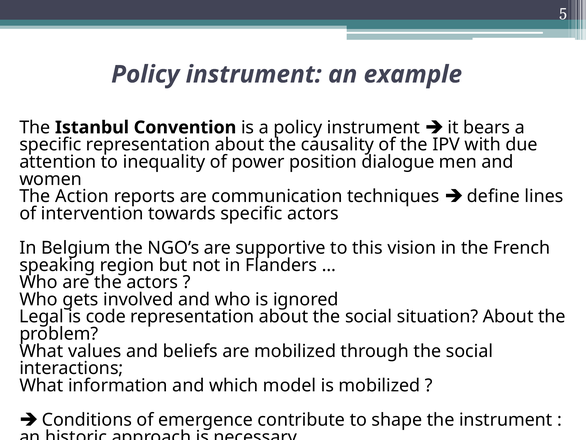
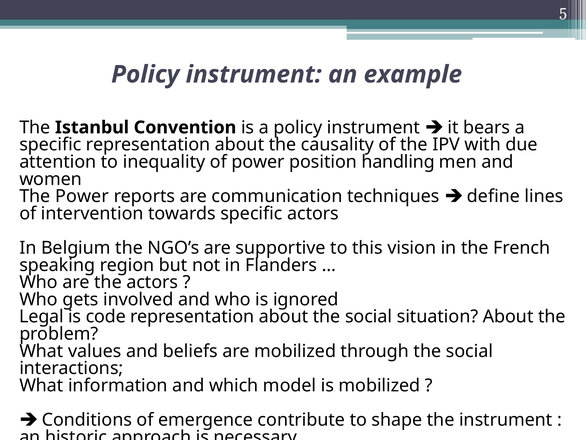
dialogue: dialogue -> handling
The Action: Action -> Power
